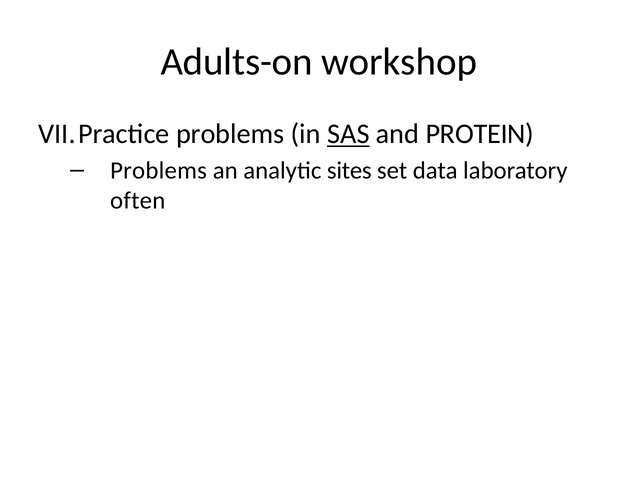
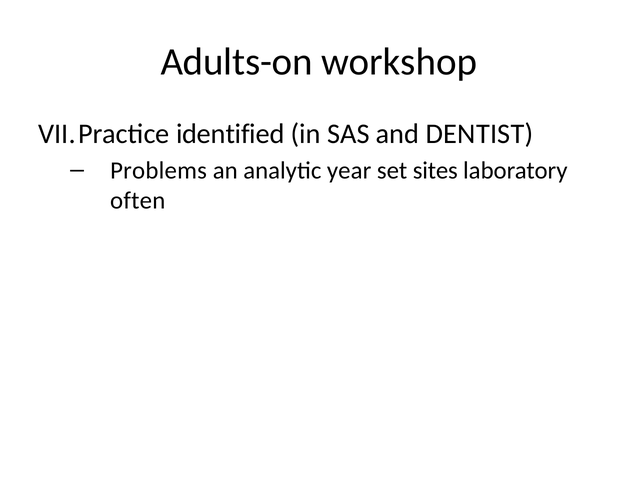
problems at (230, 134): problems -> identified
SAS underline: present -> none
PROTEIN: PROTEIN -> DENTIST
sites: sites -> year
data: data -> sites
